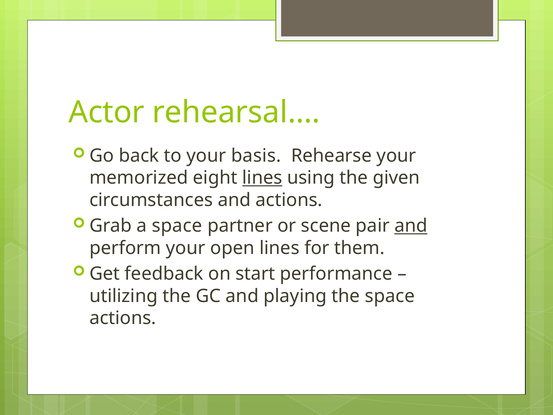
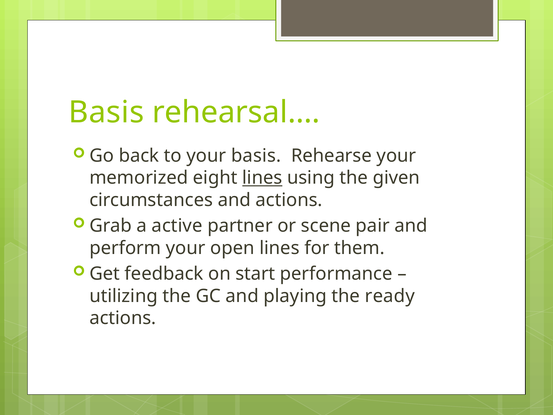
Actor at (107, 112): Actor -> Basis
a space: space -> active
and at (411, 226) underline: present -> none
the space: space -> ready
